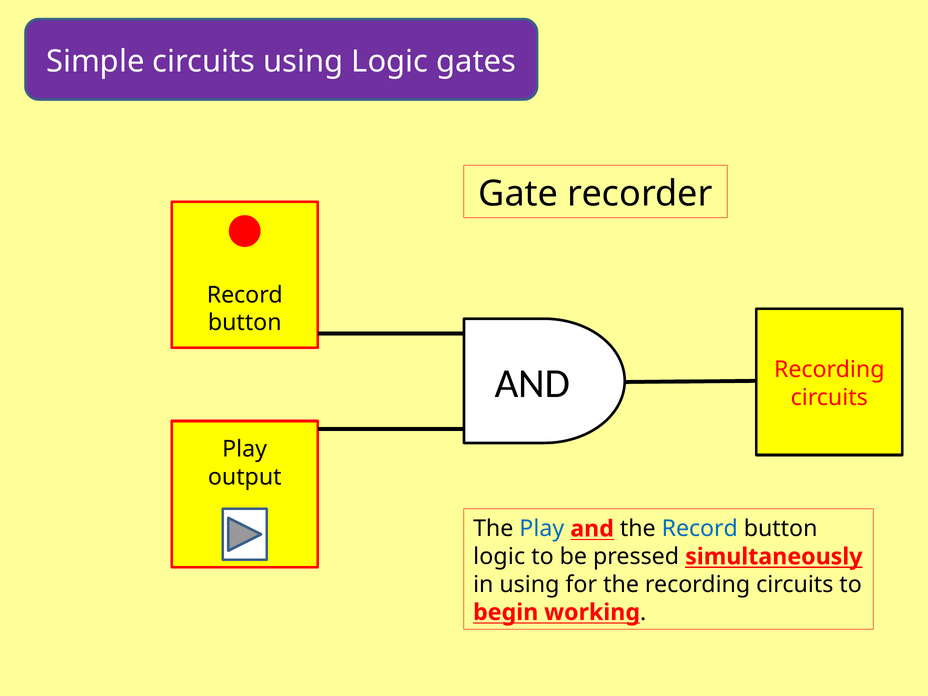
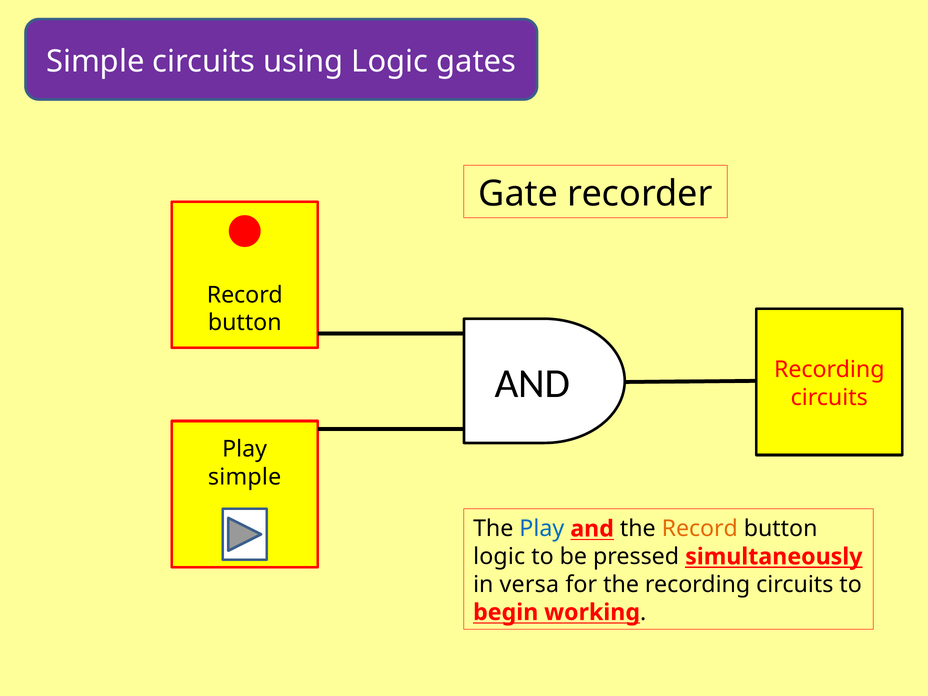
output at (245, 477): output -> simple
Record at (700, 529) colour: blue -> orange
in using: using -> versa
